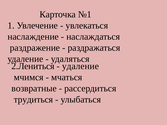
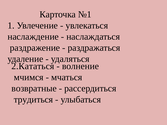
2.Лениться: 2.Лениться -> 2.Кататься
удаление at (80, 66): удаление -> волнение
